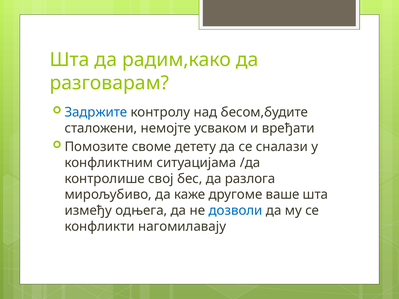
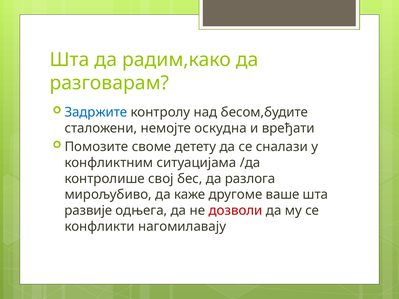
усваком: усваком -> оскудна
између: између -> развије
дозволи colour: blue -> red
